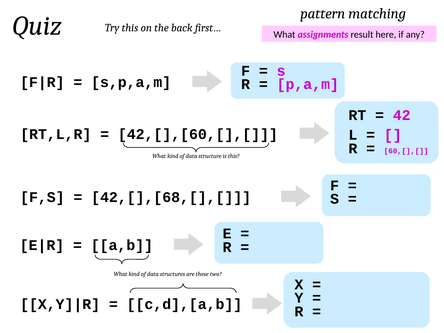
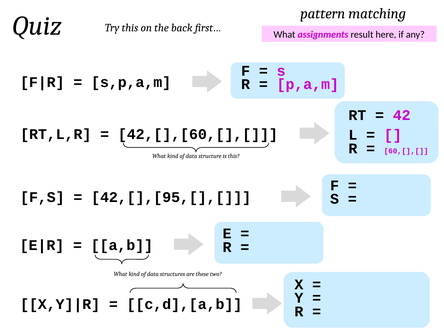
42,[],[68,[],[: 42,[],[68,[],[ -> 42,[],[95,[],[
